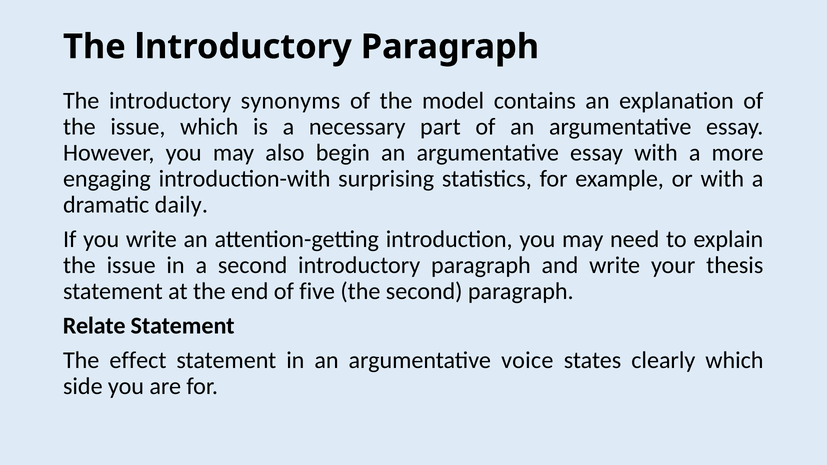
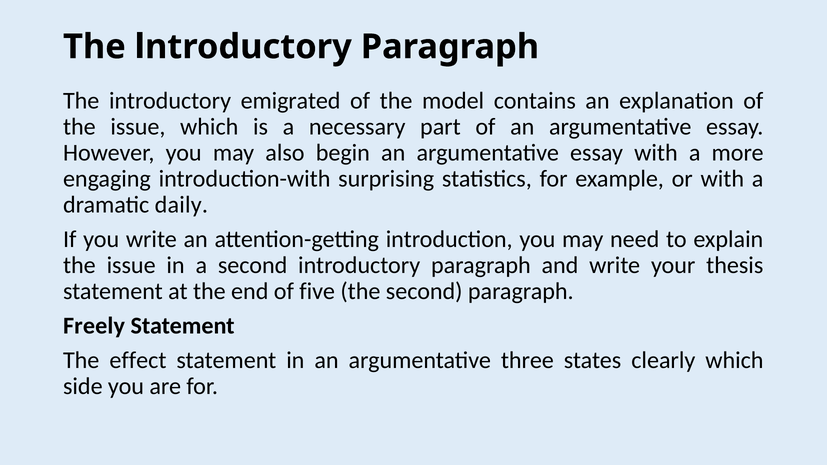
synonyms: synonyms -> emigrated
Relate: Relate -> Freely
voice: voice -> three
